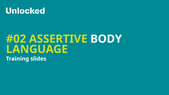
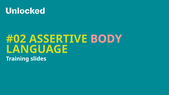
BODY colour: white -> pink
